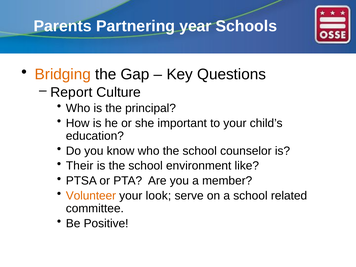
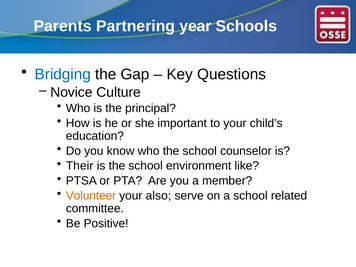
Bridging colour: orange -> blue
Report: Report -> Novice
look: look -> also
